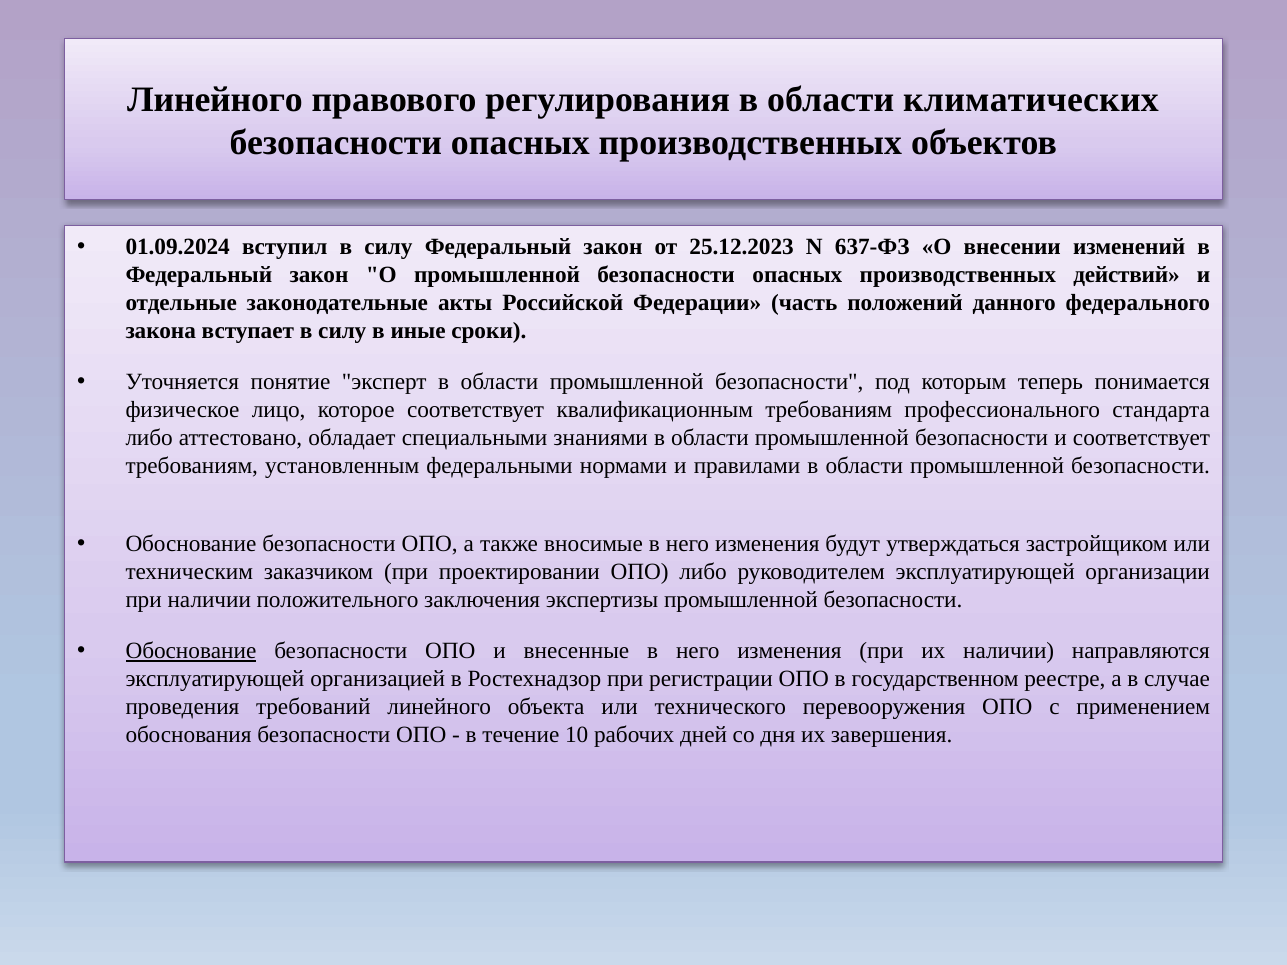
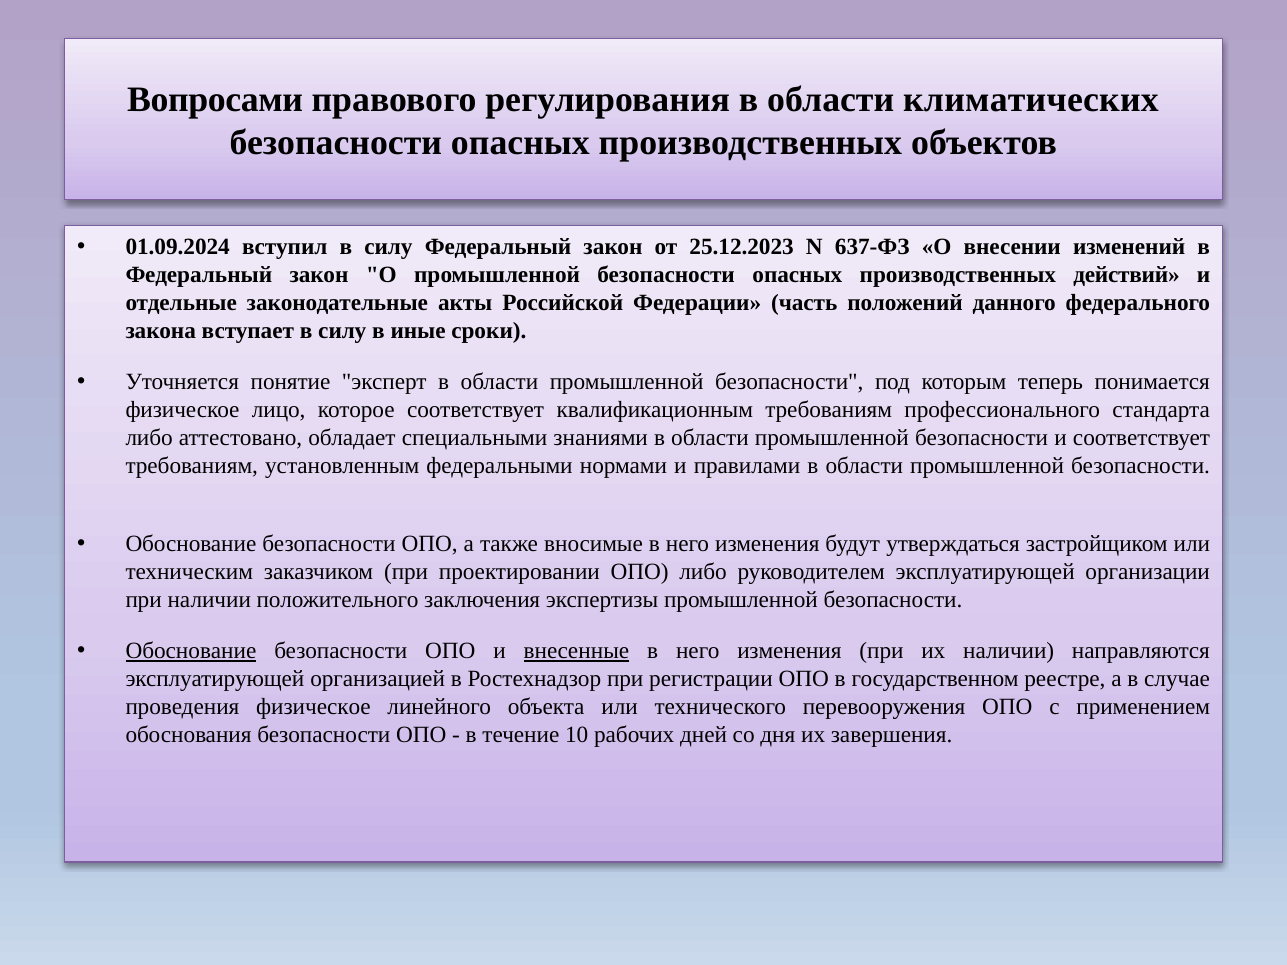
Линейного at (215, 100): Линейного -> Вопросами
внесенные underline: none -> present
проведения требований: требований -> физическое
